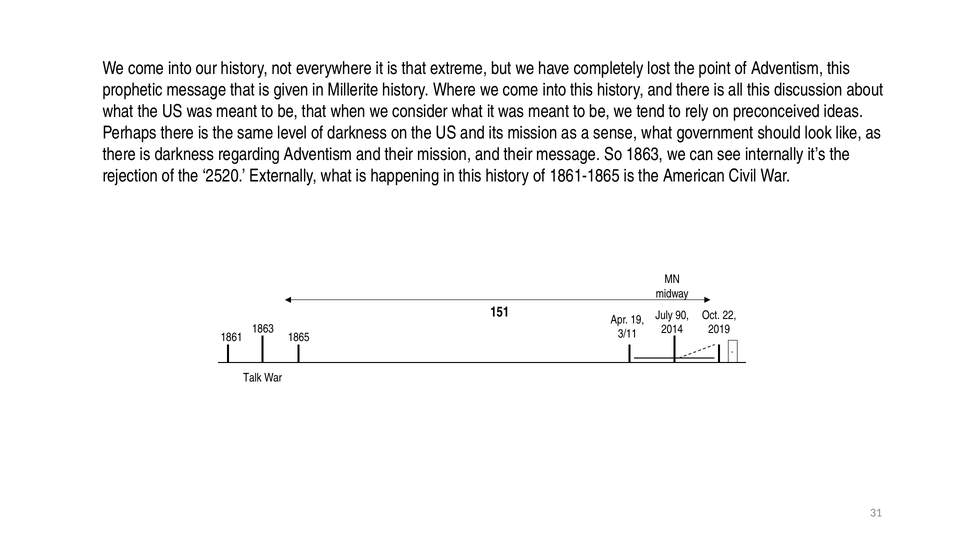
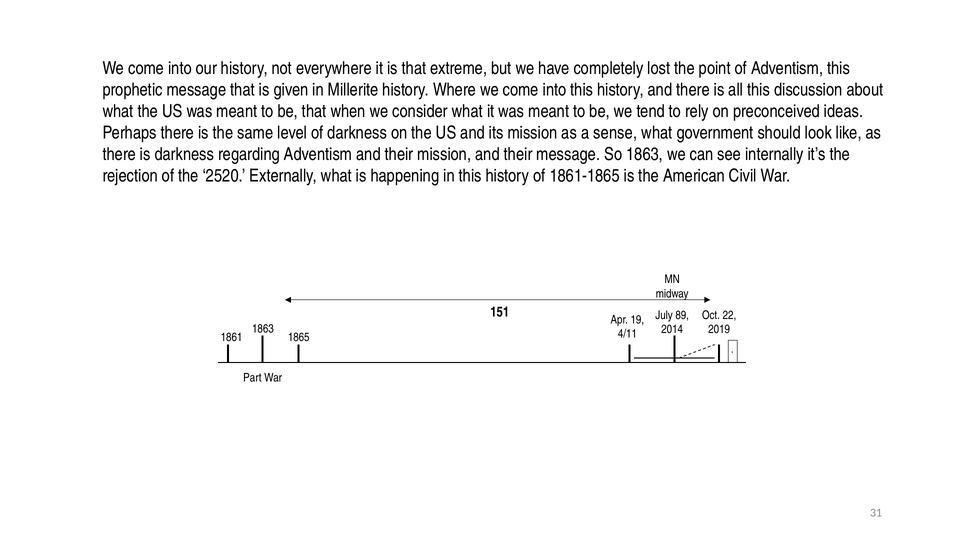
90: 90 -> 89
3/11: 3/11 -> 4/11
Talk: Talk -> Part
